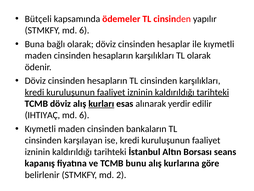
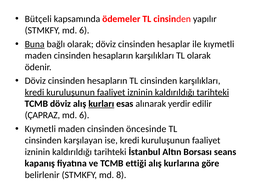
Buna underline: none -> present
IHTIYAÇ: IHTIYAÇ -> ÇAPRAZ
bankaların: bankaların -> öncesinde
bunu: bunu -> ettiği
2: 2 -> 8
